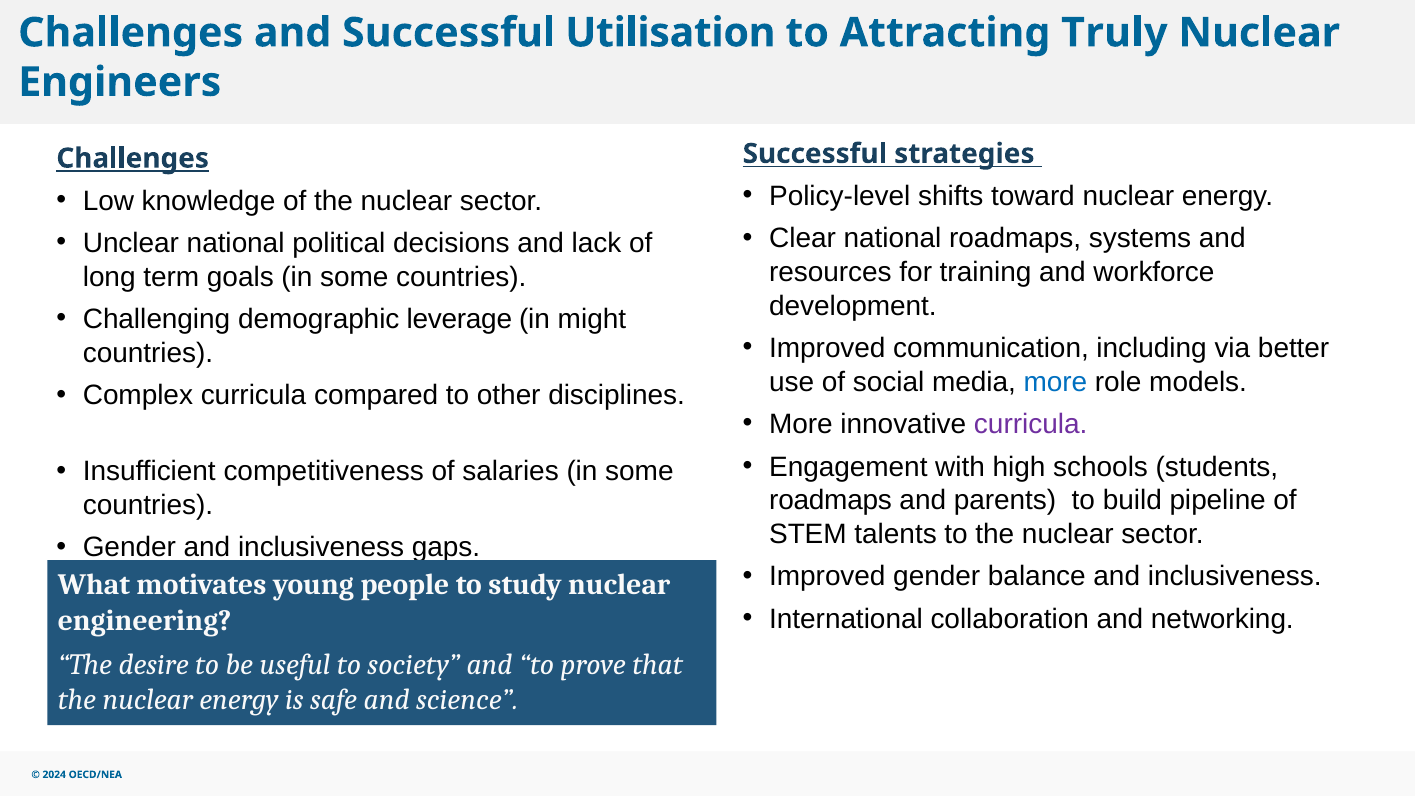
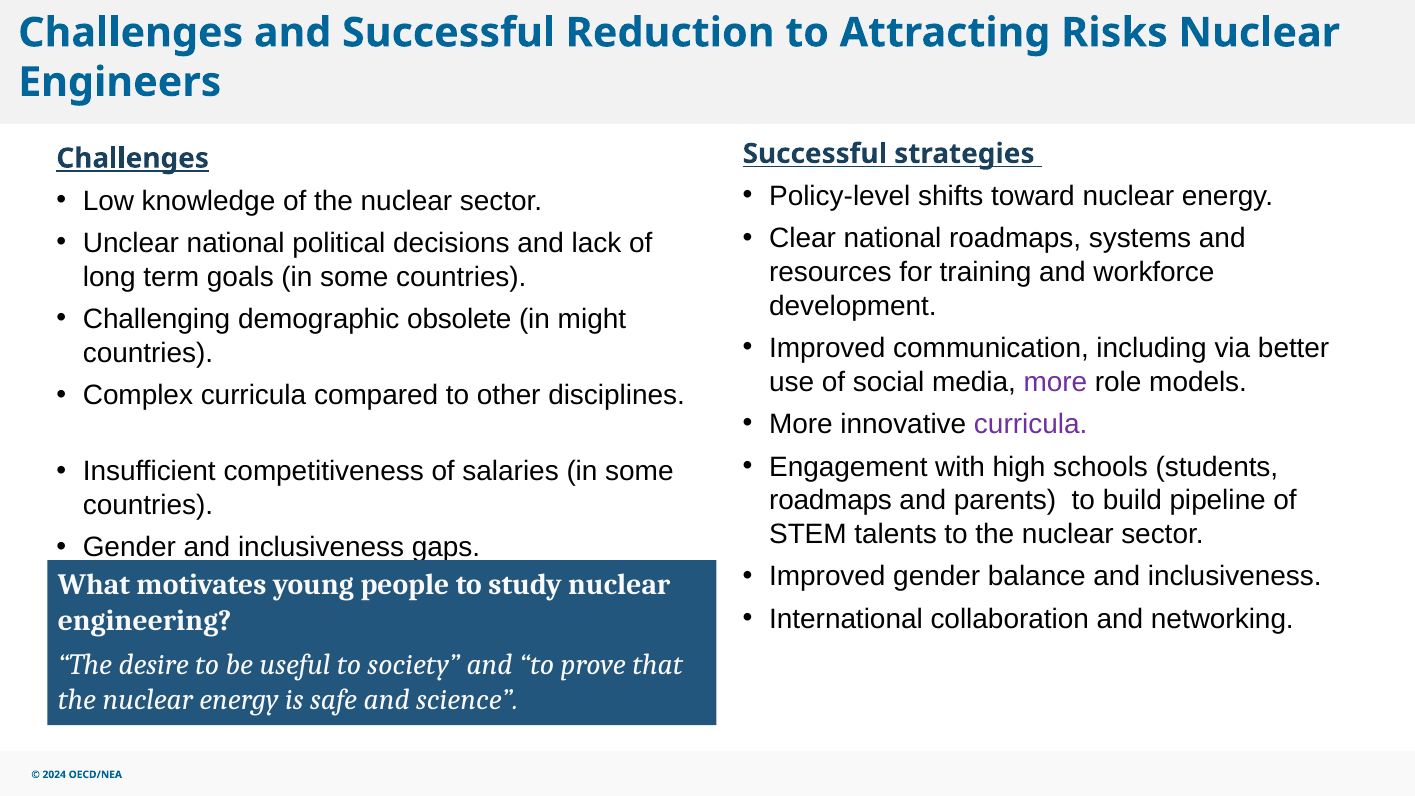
Utilisation: Utilisation -> Reduction
Truly: Truly -> Risks
leverage: leverage -> obsolete
more at (1055, 382) colour: blue -> purple
